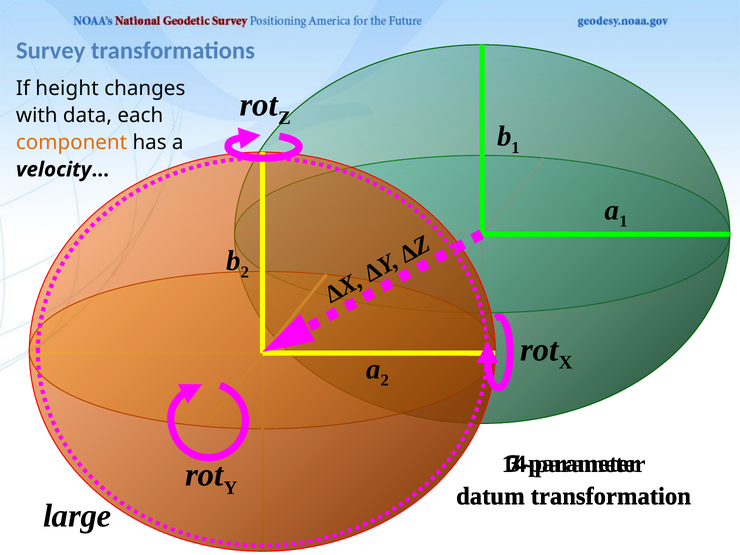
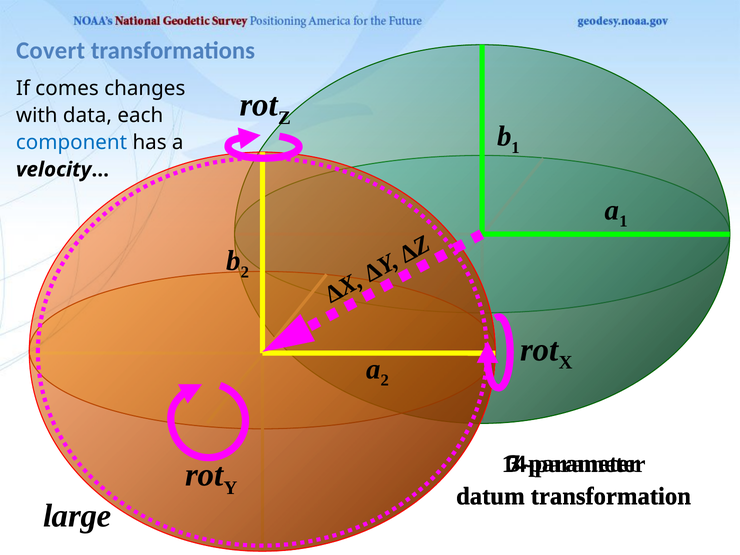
Survey: Survey -> Covert
height: height -> comes
component colour: orange -> blue
